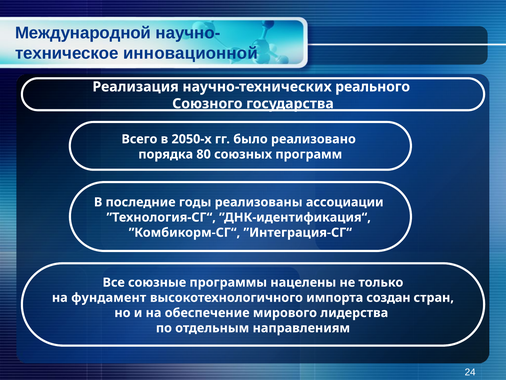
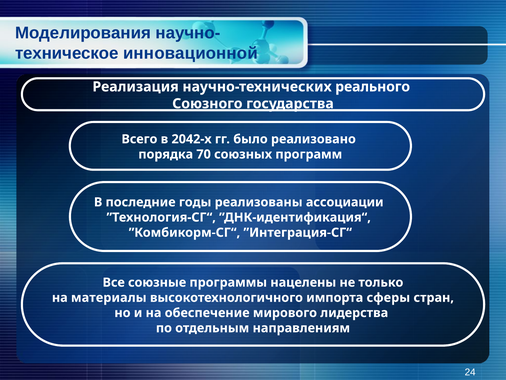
Международной: Международной -> Моделирования
2050-х: 2050-х -> 2042-х
80: 80 -> 70
фундамент: фундамент -> материалы
создан: создан -> сферы
